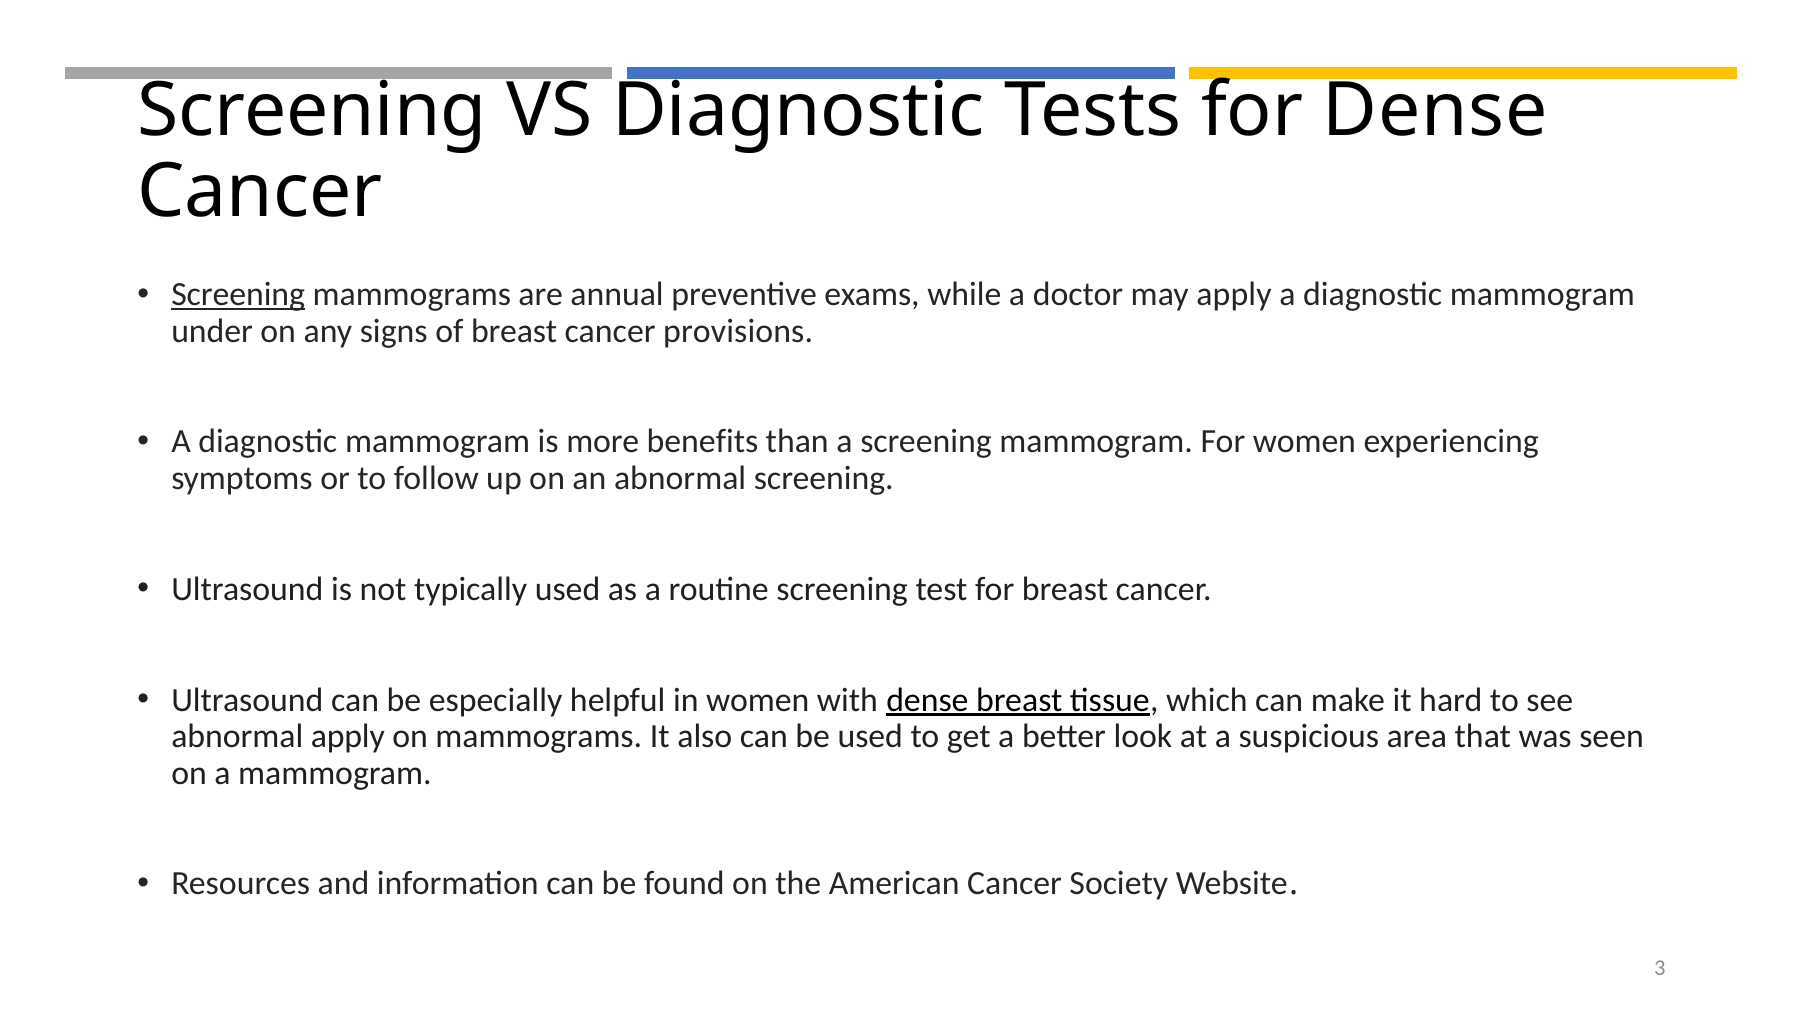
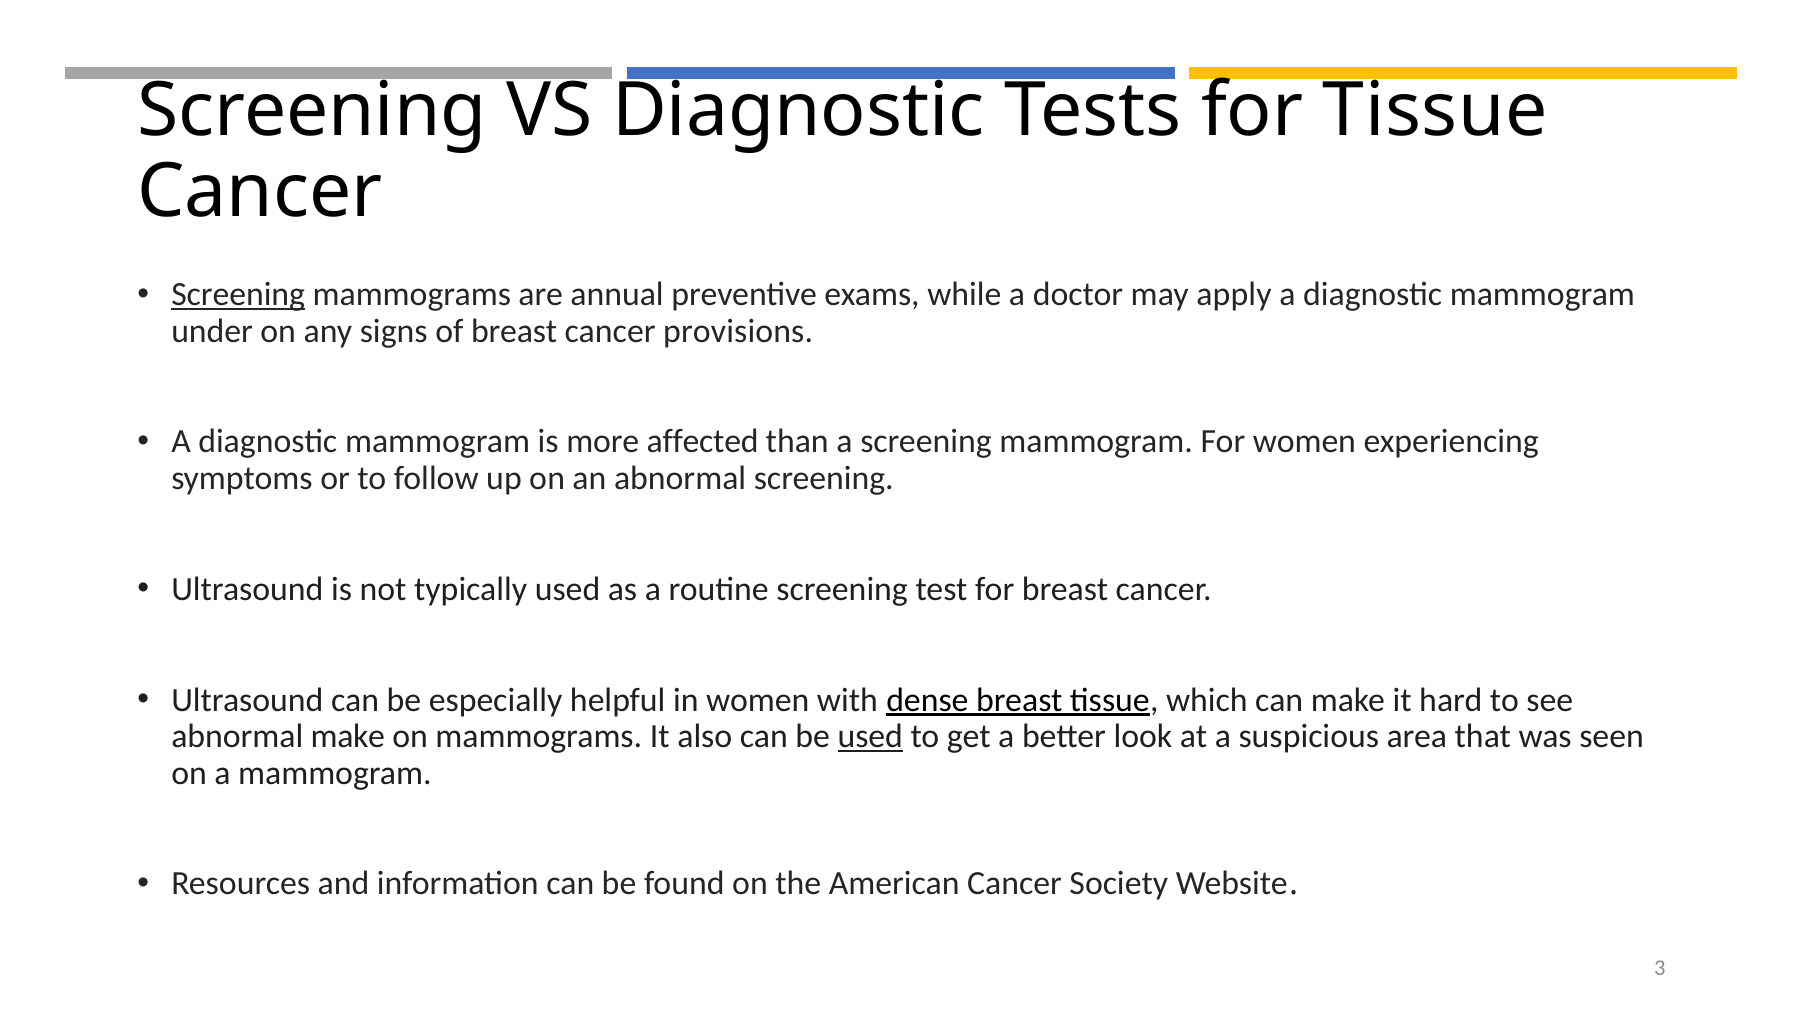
for Dense: Dense -> Tissue
benefits: benefits -> affected
abnormal apply: apply -> make
used at (870, 737) underline: none -> present
